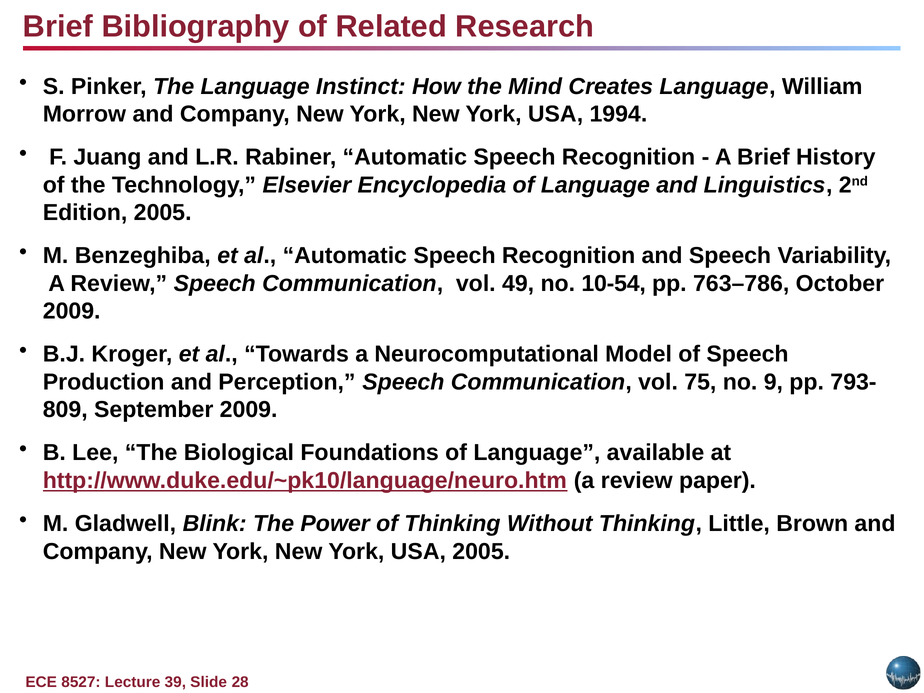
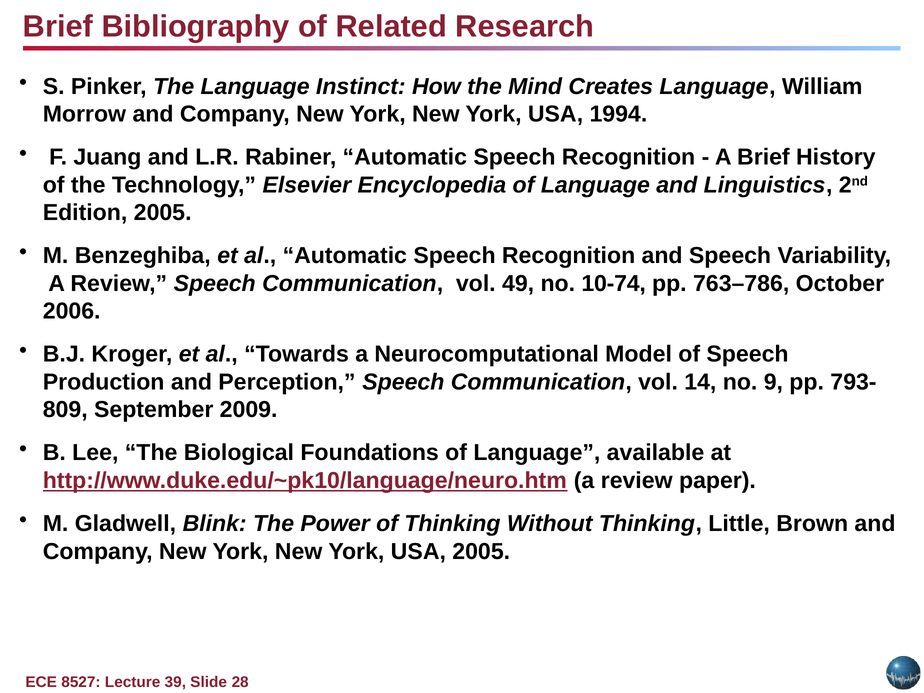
10-54: 10-54 -> 10-74
2009 at (72, 311): 2009 -> 2006
75: 75 -> 14
